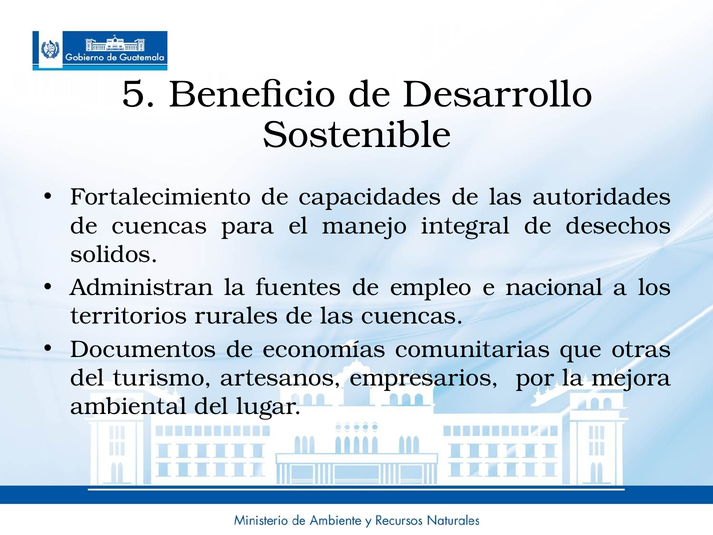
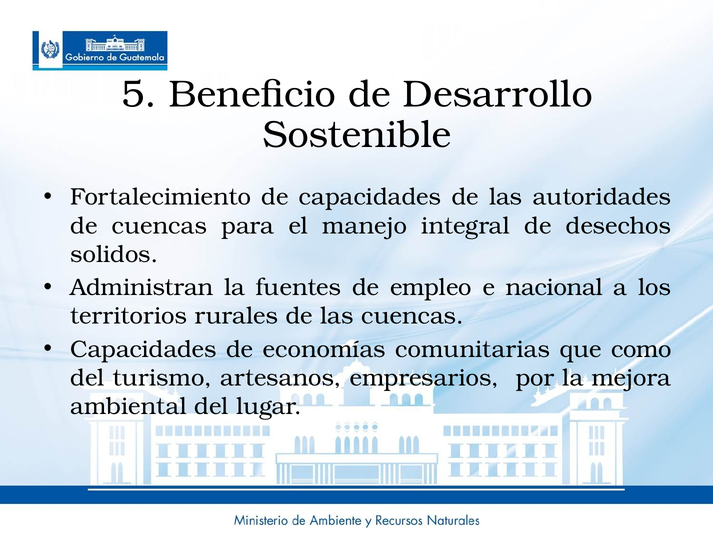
Documentos at (143, 349): Documentos -> Capacidades
otras: otras -> como
